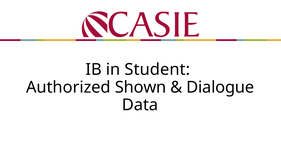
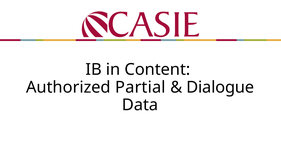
Student: Student -> Content
Shown: Shown -> Partial
